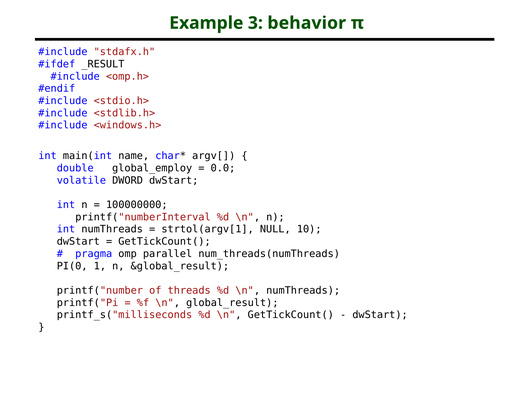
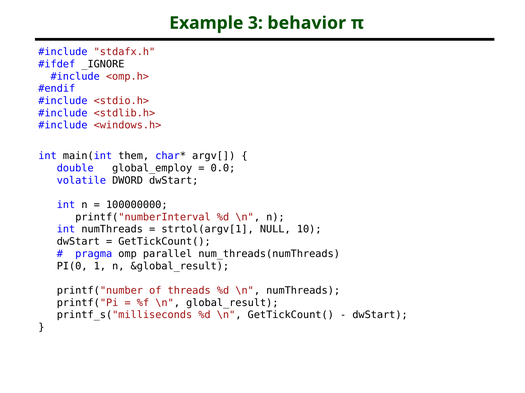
_RESULT: _RESULT -> _IGNORE
name: name -> them
